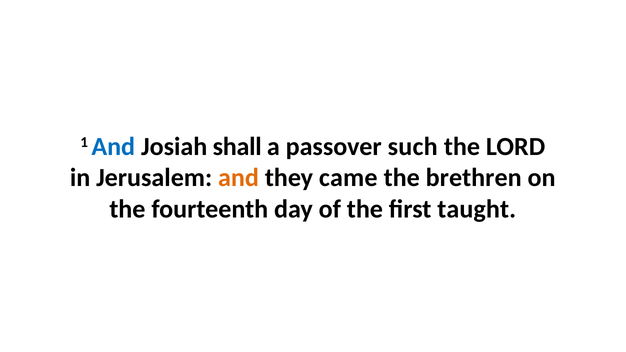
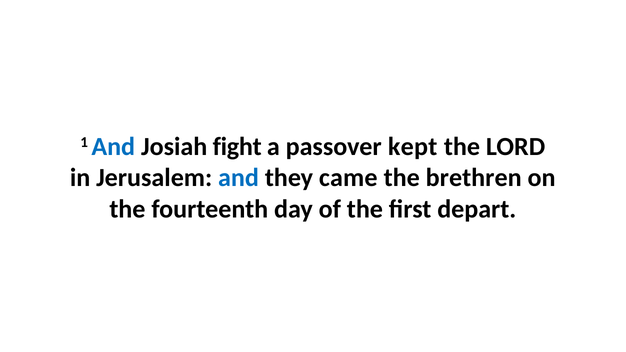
shall: shall -> fight
such: such -> kept
and at (239, 178) colour: orange -> blue
taught: taught -> depart
